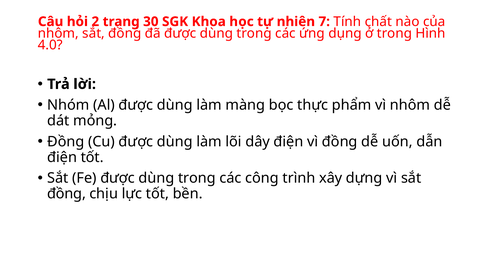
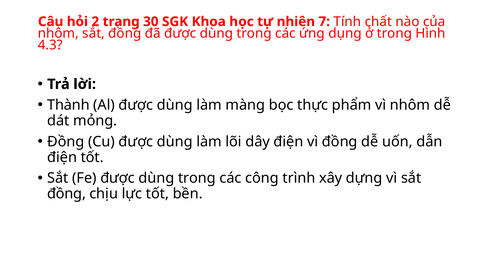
4.0: 4.0 -> 4.3
Nhóm: Nhóm -> Thành
